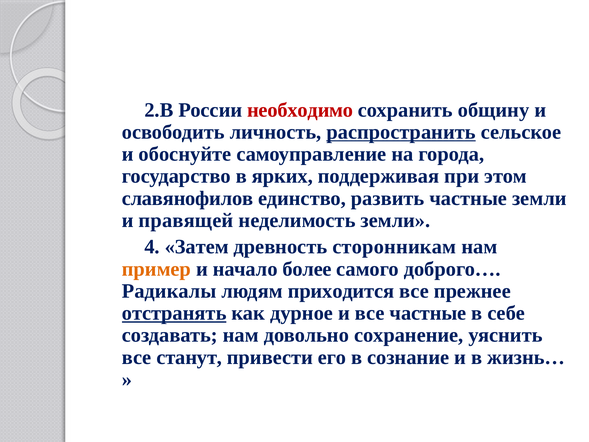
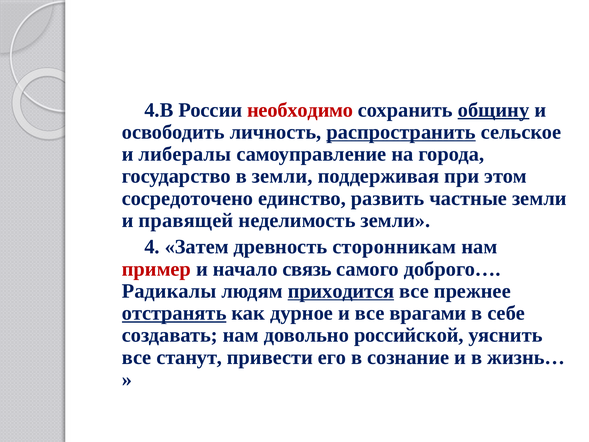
2.В: 2.В -> 4.В
общину underline: none -> present
обоснуйте: обоснуйте -> либералы
в ярких: ярких -> земли
славянофилов: славянофилов -> сосредоточено
пример colour: orange -> red
более: более -> связь
приходится underline: none -> present
все частные: частные -> врагами
сохранение: сохранение -> российской
